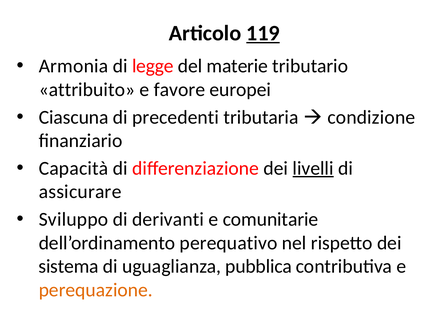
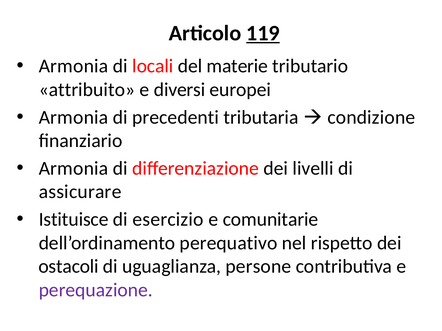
legge: legge -> locali
favore: favore -> diversi
Ciascuna at (74, 117): Ciascuna -> Armonia
Capacità at (74, 169): Capacità -> Armonia
livelli underline: present -> none
Sviluppo: Sviluppo -> Istituisce
derivanti: derivanti -> esercizio
sistema: sistema -> ostacoli
pubblica: pubblica -> persone
perequazione colour: orange -> purple
